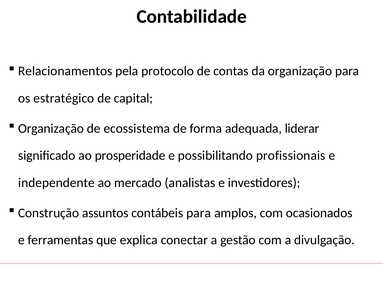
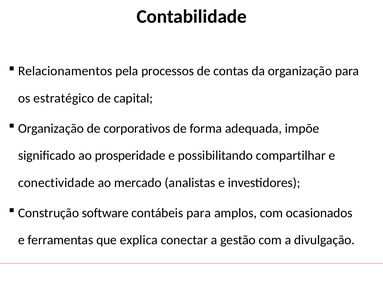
protocolo: protocolo -> processos
ecossistema: ecossistema -> corporativos
liderar: liderar -> impõe
profissionais: profissionais -> compartilhar
independente: independente -> conectividade
assuntos: assuntos -> software
